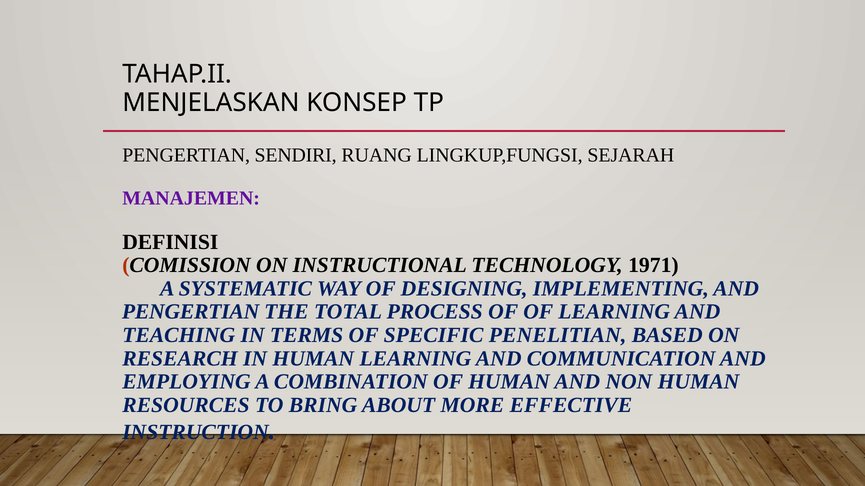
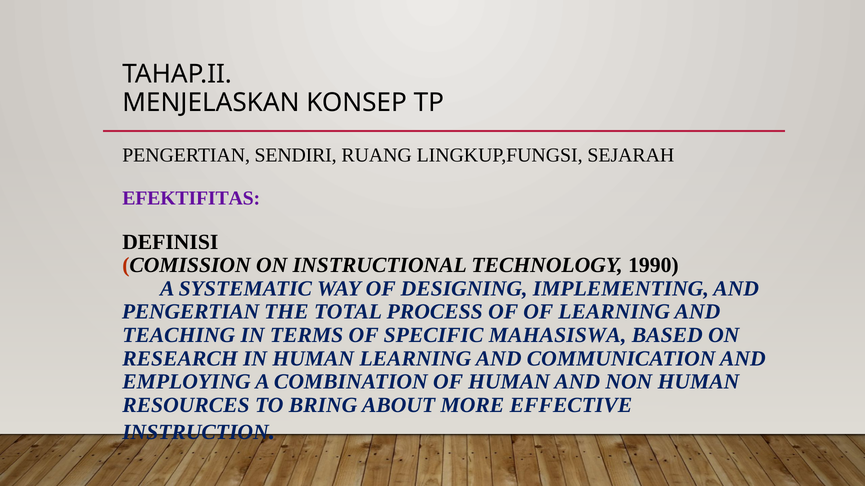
MANAJEMEN: MANAJEMEN -> EFEKTIFITAS
1971: 1971 -> 1990
PENELITIAN: PENELITIAN -> MAHASISWA
